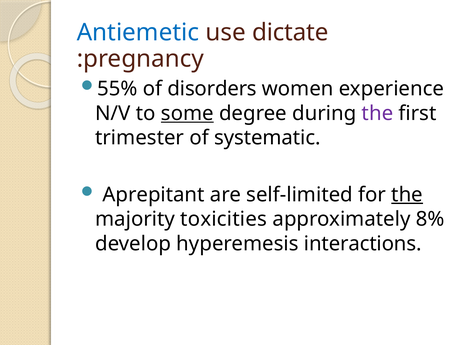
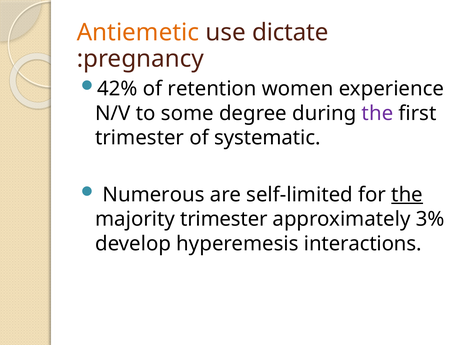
Antiemetic colour: blue -> orange
55%: 55% -> 42%
disorders: disorders -> retention
some underline: present -> none
Aprepitant: Aprepitant -> Numerous
majority toxicities: toxicities -> trimester
8%: 8% -> 3%
